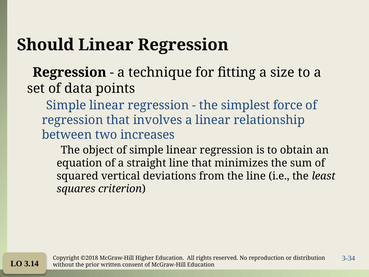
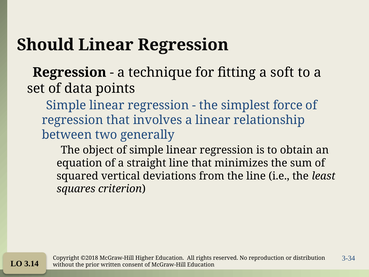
size: size -> soft
increases: increases -> generally
